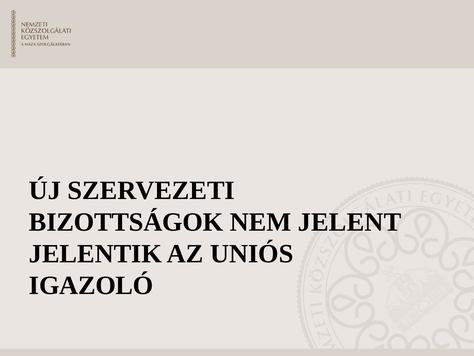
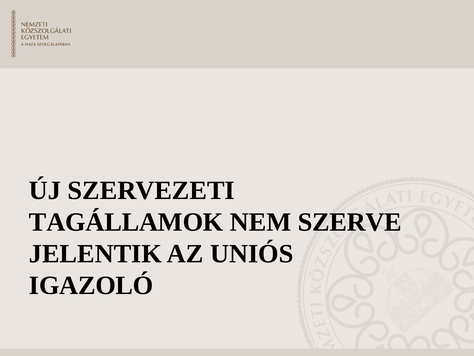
BIZOTTSÁGOK: BIZOTTSÁGOK -> TAGÁLLAMOK
JELENT: JELENT -> SZERVE
